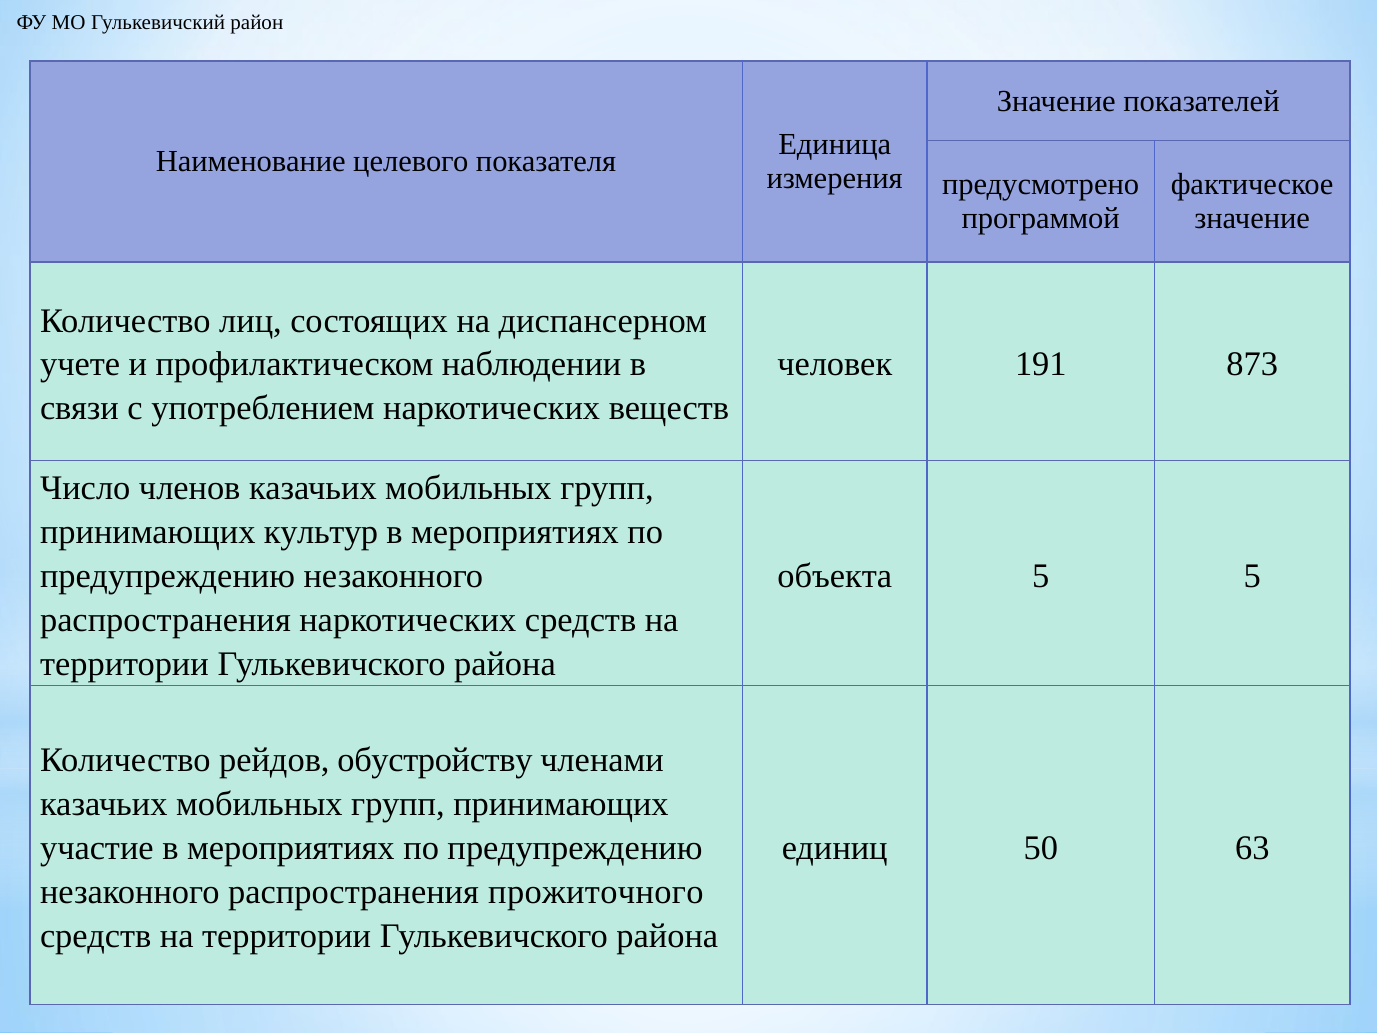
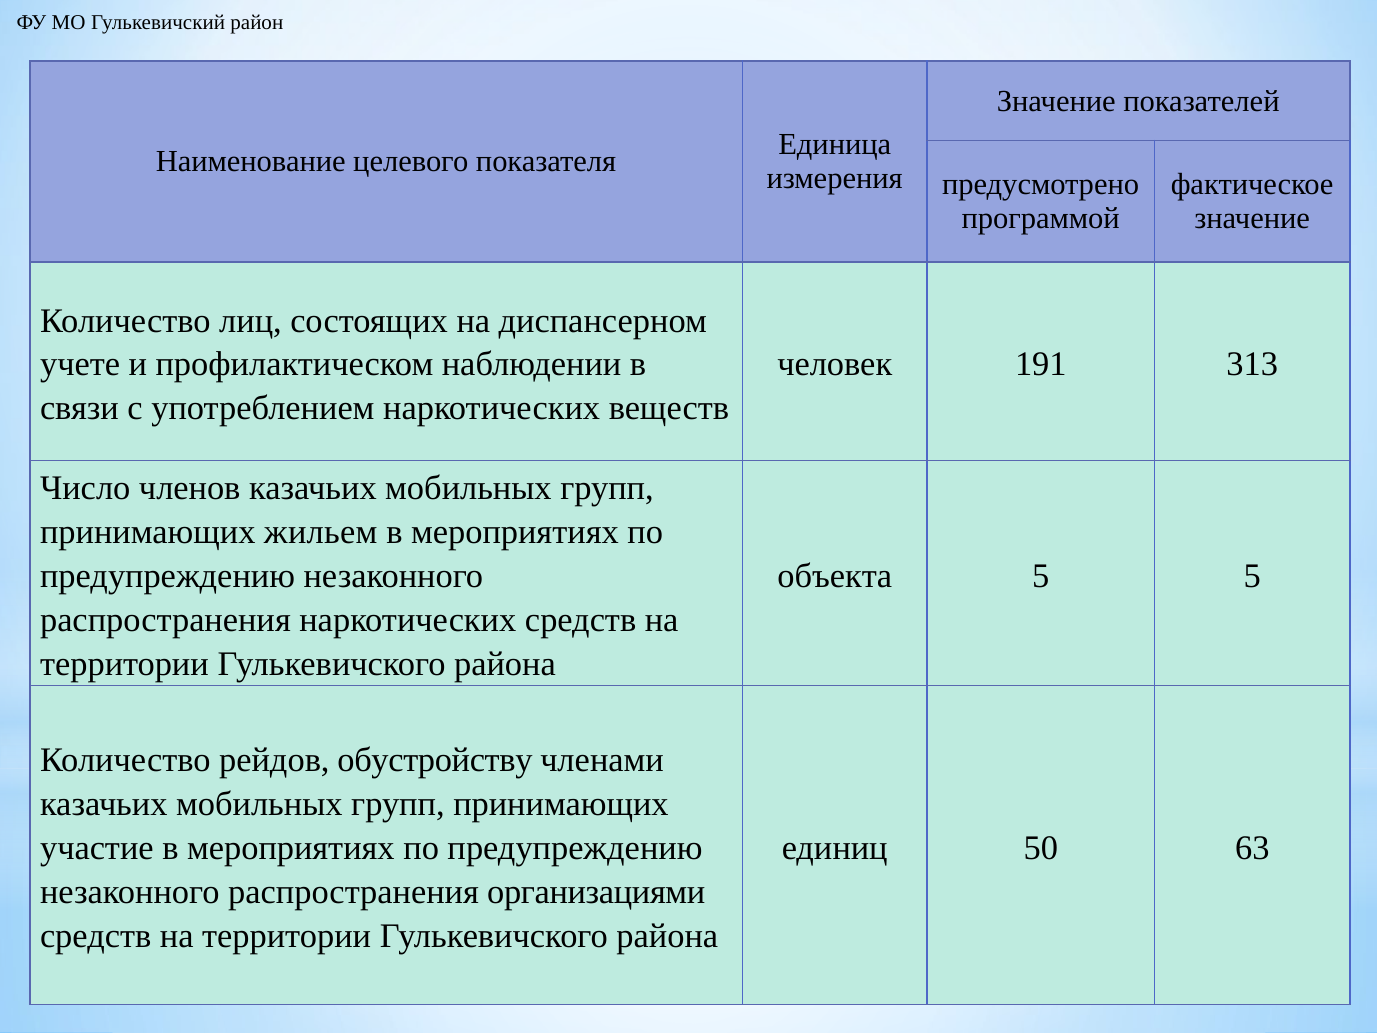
873: 873 -> 313
культур: культур -> жильем
прожиточного: прожиточного -> организациями
